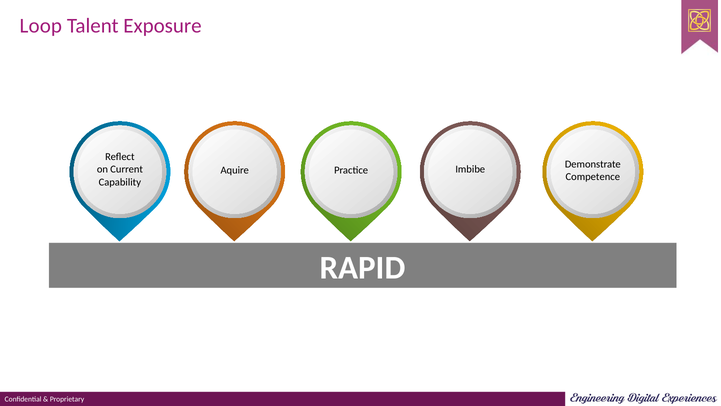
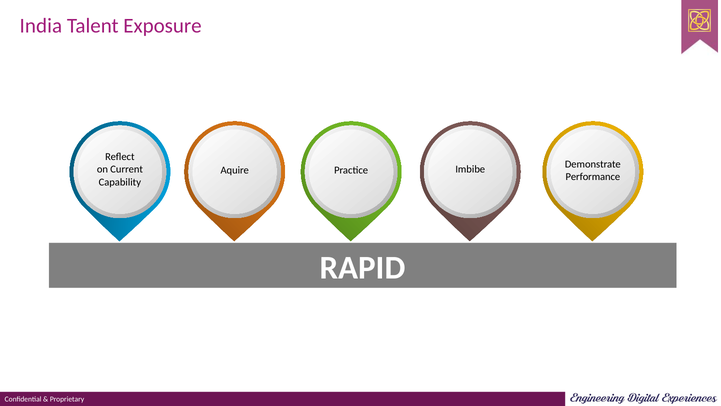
Loop: Loop -> India
Competence: Competence -> Performance
